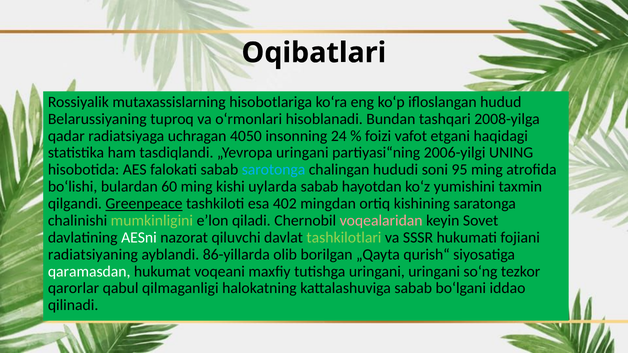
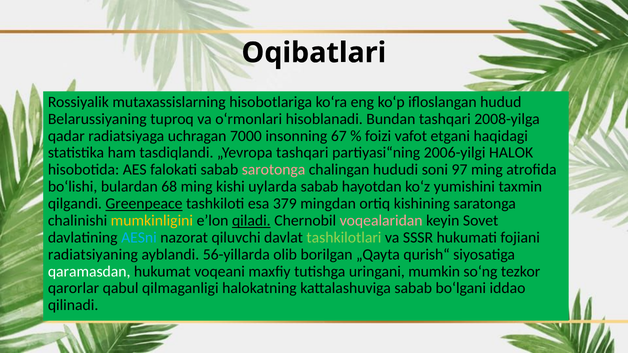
4050: 4050 -> 7000
24: 24 -> 67
„Yevropa uringani: uringani -> tashqari
UNING: UNING -> HALOK
sarotonga colour: light blue -> pink
95: 95 -> 97
60: 60 -> 68
402: 402 -> 379
mumkinligini colour: light green -> yellow
qiladi underline: none -> present
AESni colour: white -> light blue
86-yillarda: 86-yillarda -> 56-yillarda
uringani uringani: uringani -> mumkin
